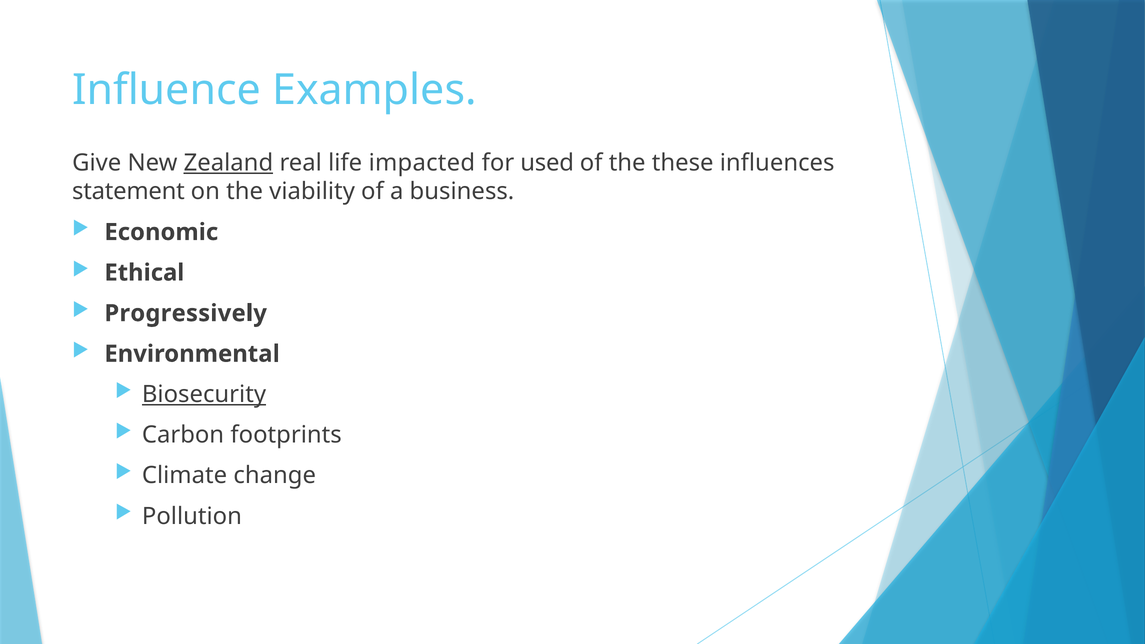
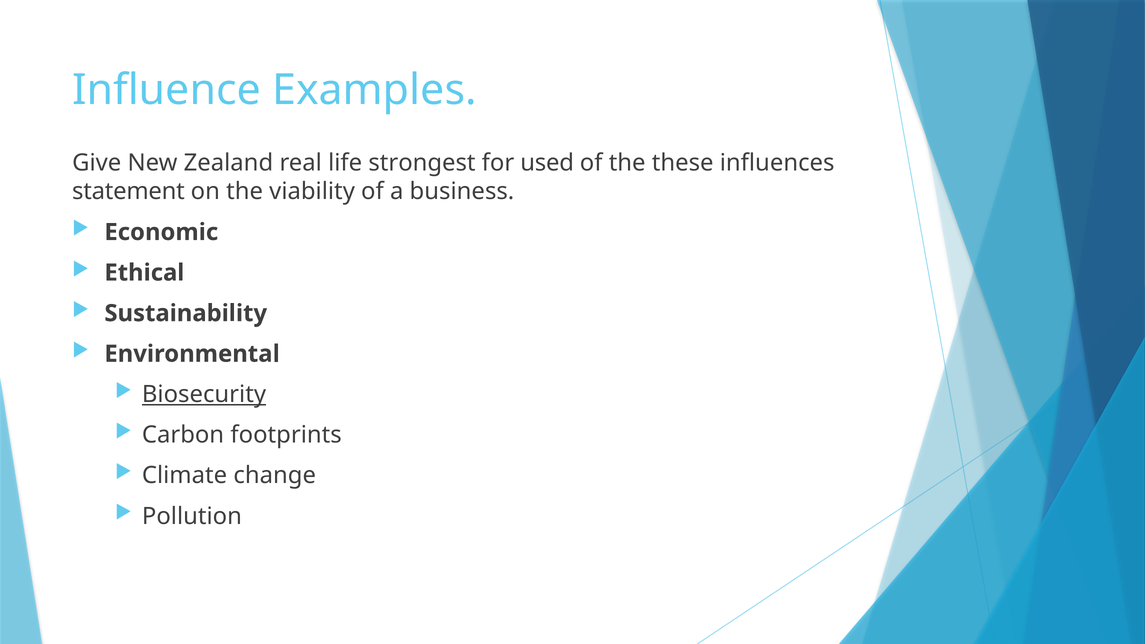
Zealand underline: present -> none
impacted: impacted -> strongest
Progressively: Progressively -> Sustainability
